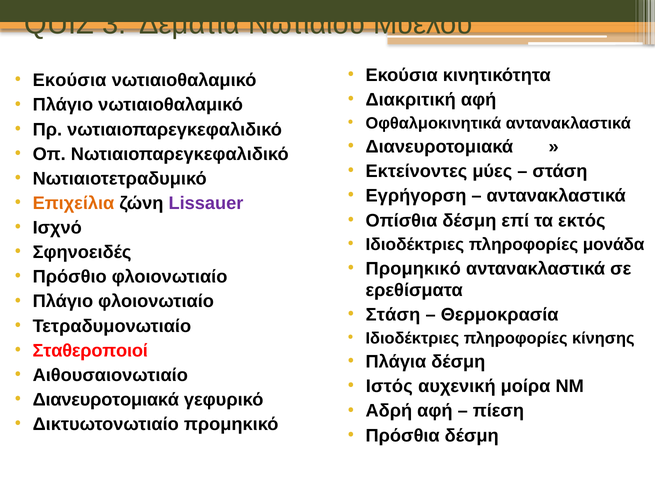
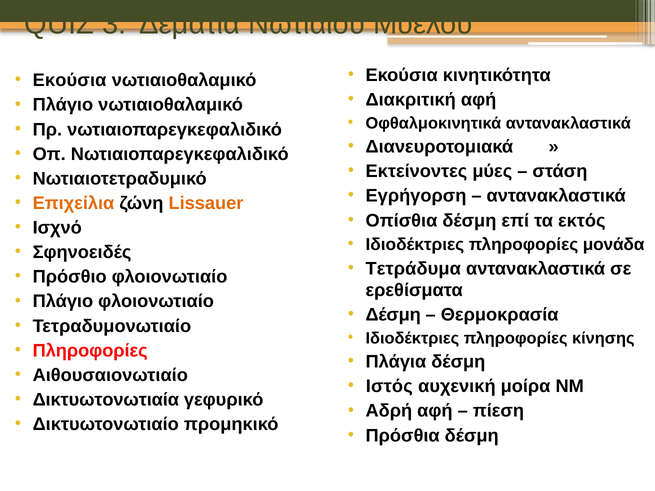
Lissauer colour: purple -> orange
Προμηκικό at (413, 269): Προμηκικό -> Τετράδυμα
Στάση at (393, 315): Στάση -> Δέσμη
Σταθεροποιοί at (90, 351): Σταθεροποιοί -> Πληροφορίες
Διανευροτομιακά at (106, 400): Διανευροτομιακά -> Δικτυωτονωτιαία
